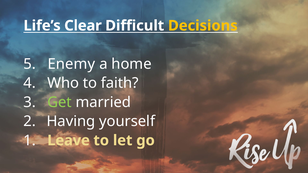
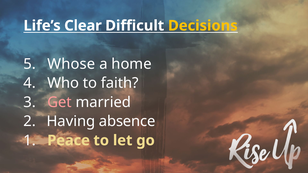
Enemy: Enemy -> Whose
Get colour: light green -> pink
yourself: yourself -> absence
Leave: Leave -> Peace
